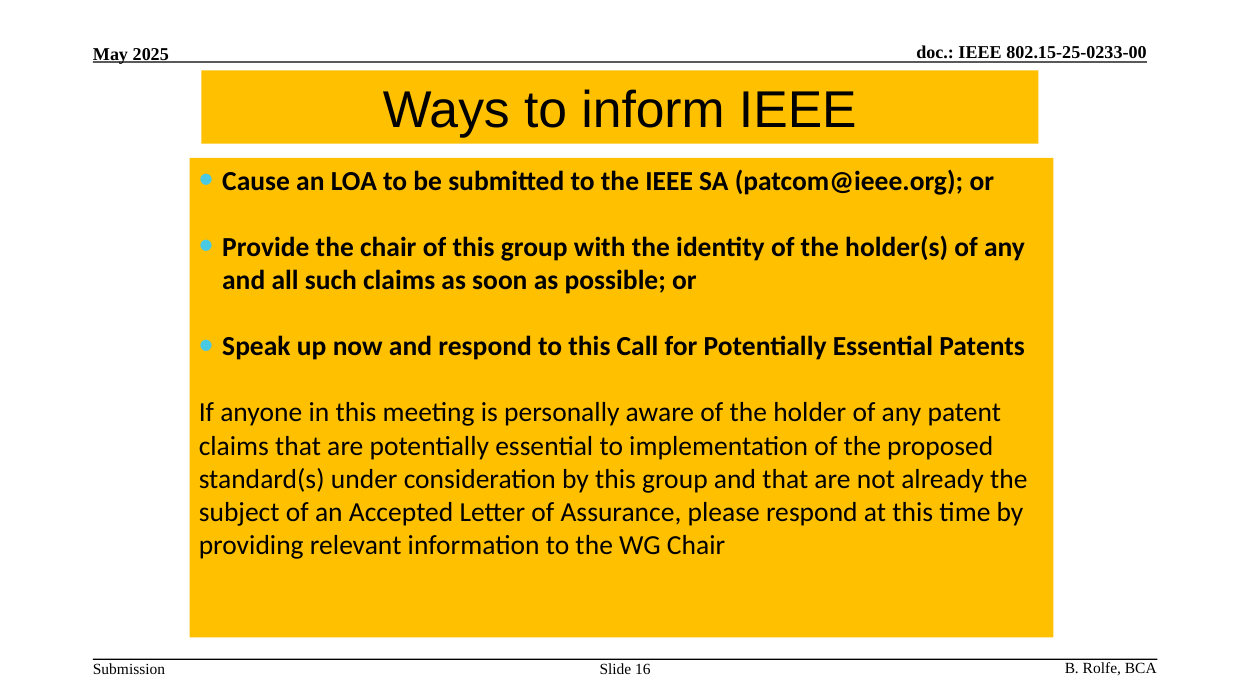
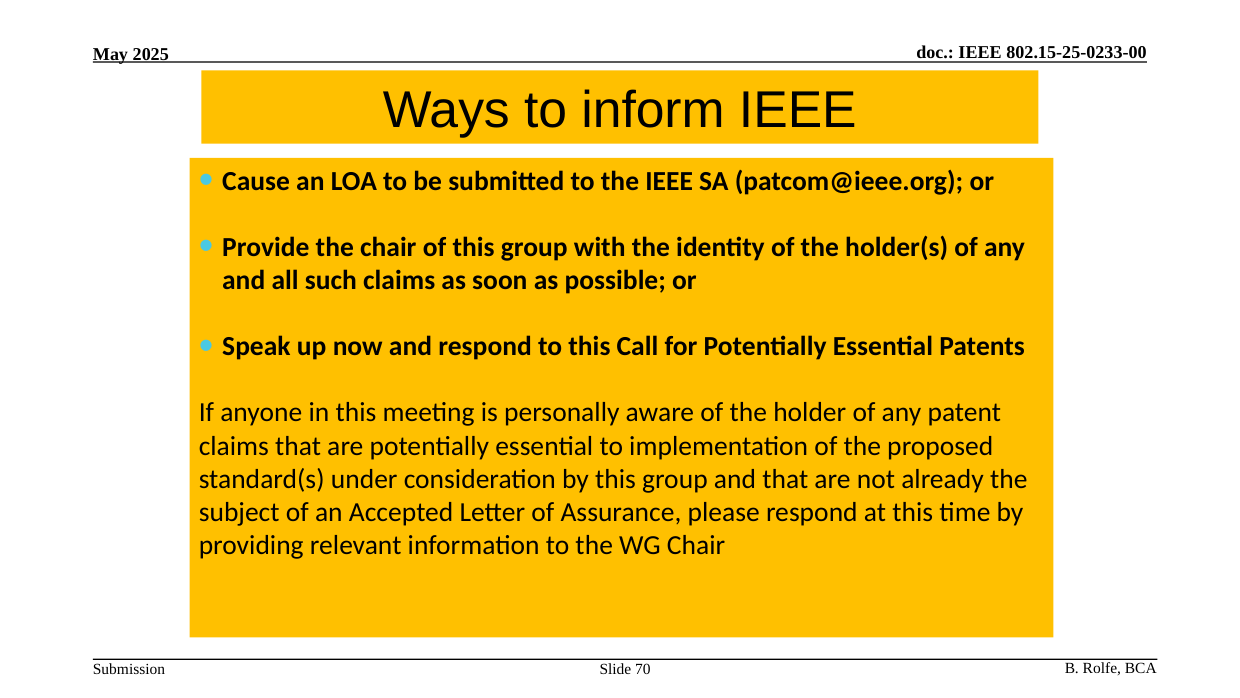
16: 16 -> 70
